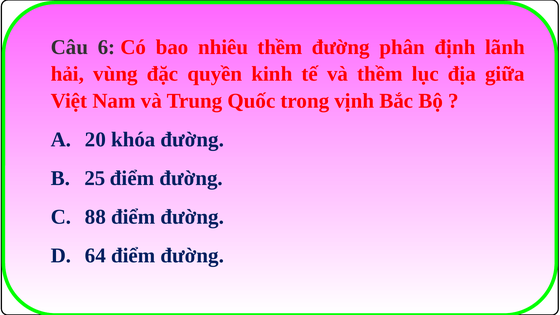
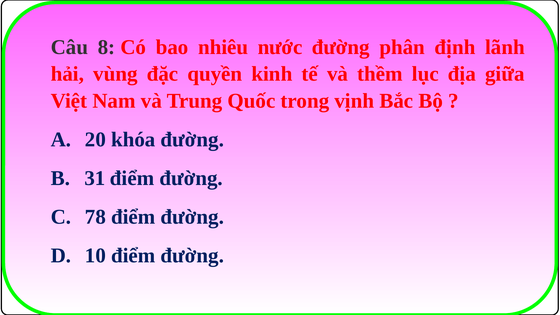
6: 6 -> 8
nhiêu thềm: thềm -> nước
25: 25 -> 31
88: 88 -> 78
64: 64 -> 10
